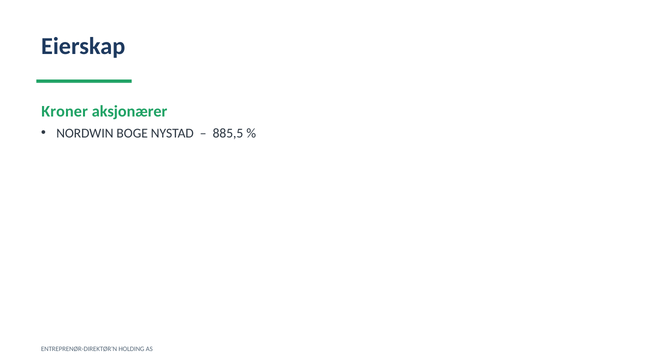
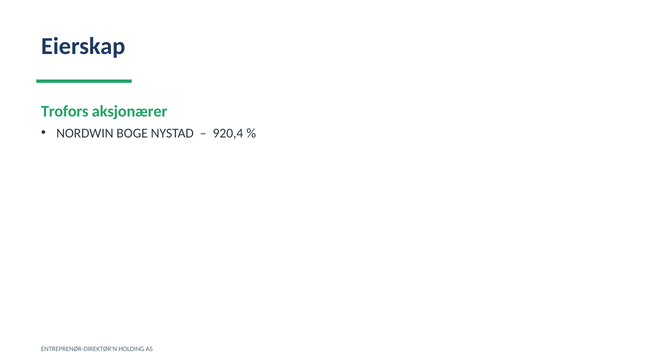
Kroner: Kroner -> Trofors
885,5: 885,5 -> 920,4
